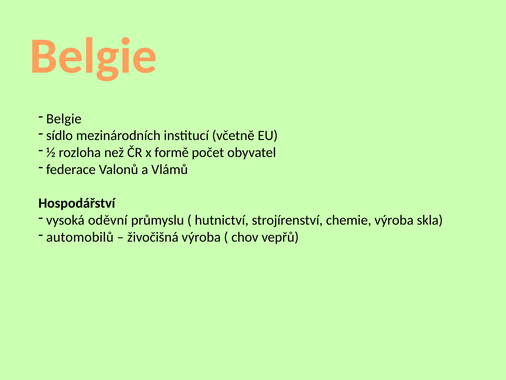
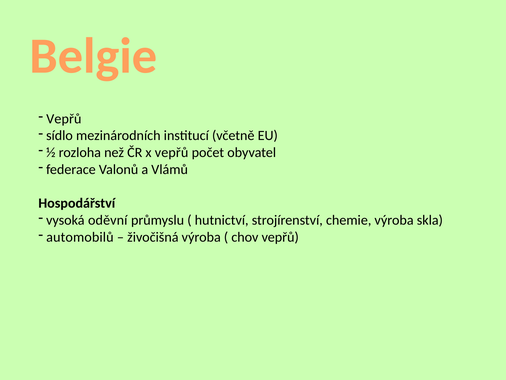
Belgie at (64, 119): Belgie -> Vepřů
x formě: formě -> vepřů
